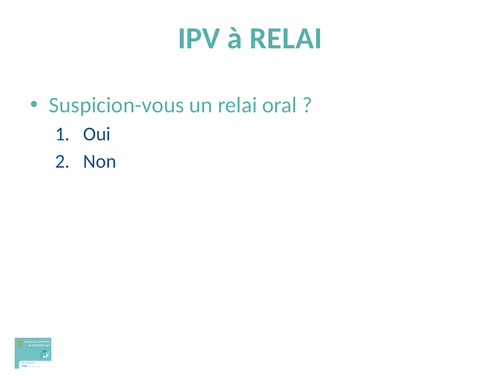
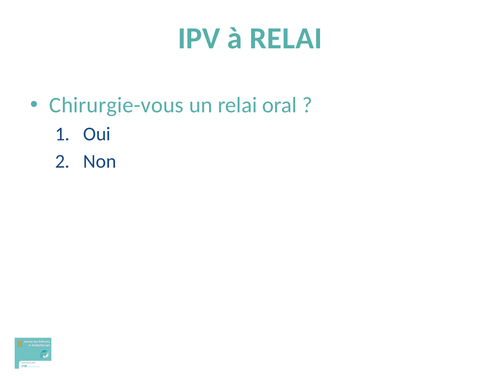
Suspicion-vous: Suspicion-vous -> Chirurgie-vous
